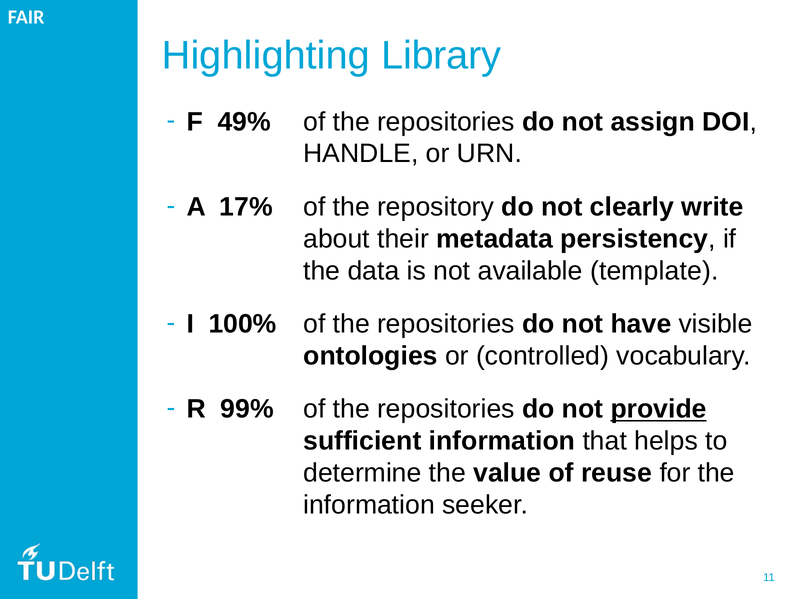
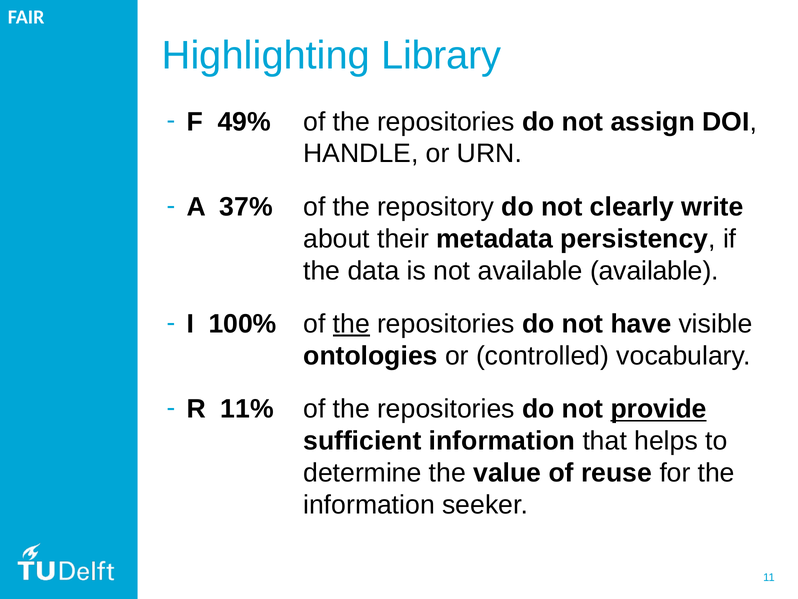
17%: 17% -> 37%
available template: template -> available
the at (351, 324) underline: none -> present
99%: 99% -> 11%
